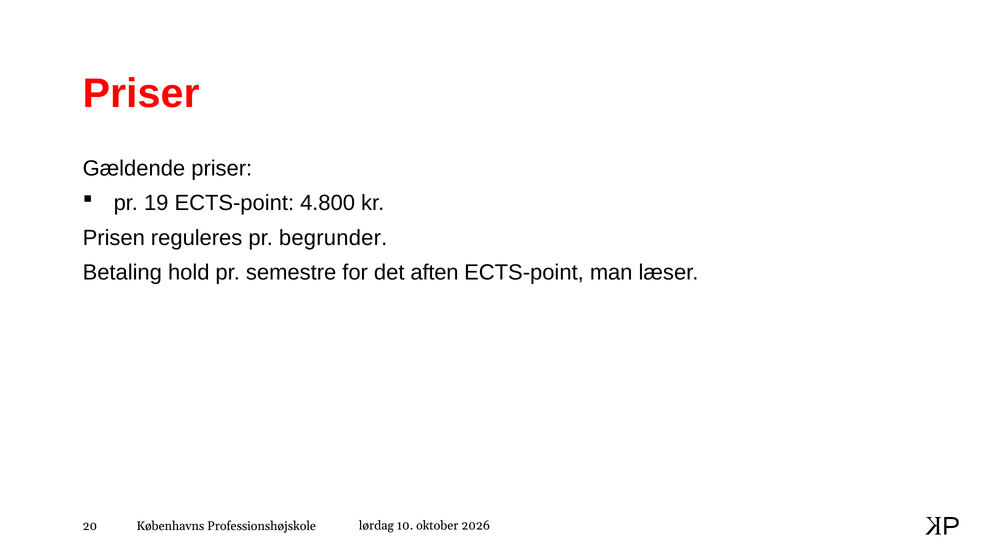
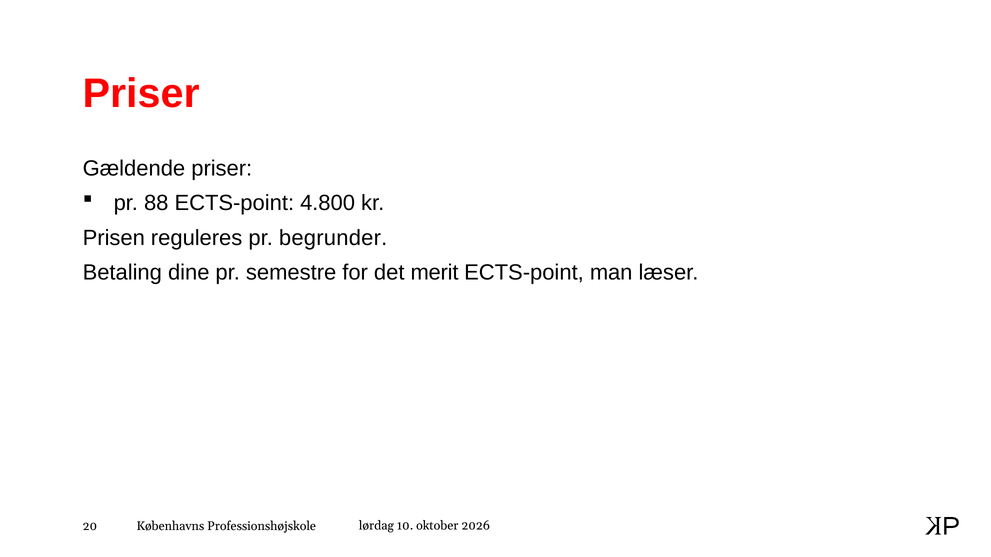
19: 19 -> 88
hold: hold -> dine
aften: aften -> merit
